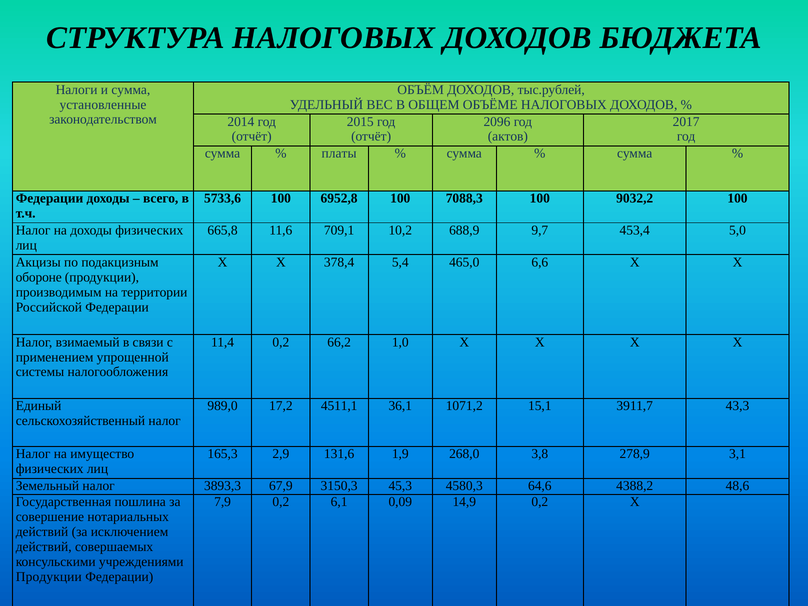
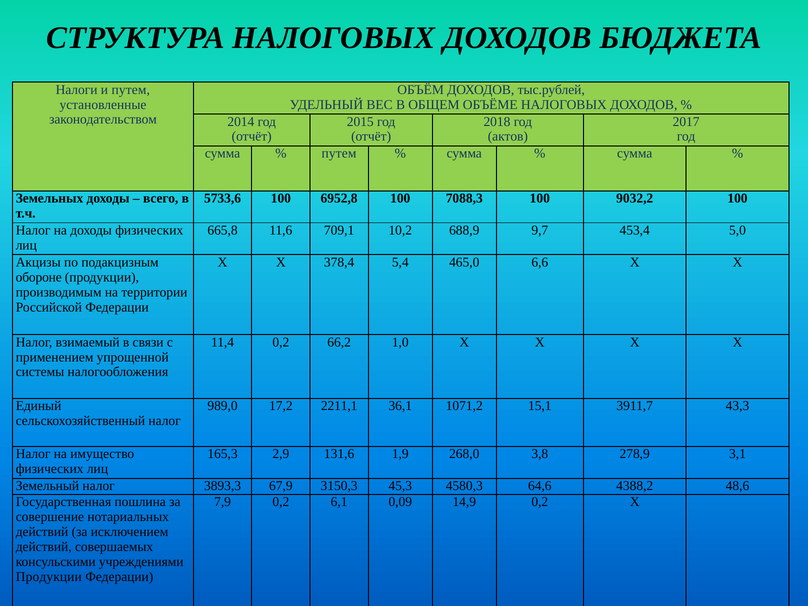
и сумма: сумма -> путем
2096: 2096 -> 2018
платы at (339, 154): платы -> путем
Федерации at (50, 198): Федерации -> Земельных
4511,1: 4511,1 -> 2211,1
